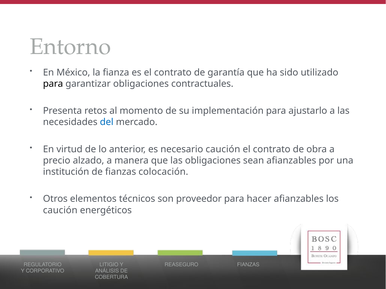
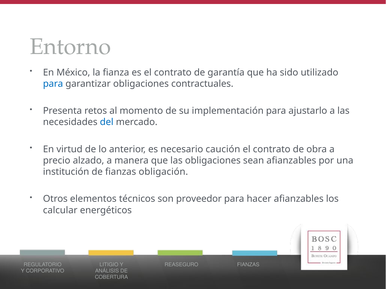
para at (53, 84) colour: black -> blue
colocación: colocación -> obligación
caución at (60, 211): caución -> calcular
